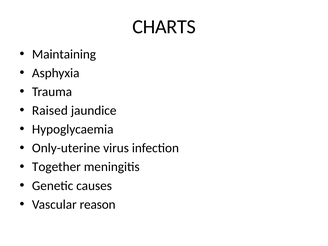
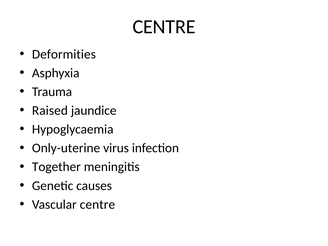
CHARTS at (164, 27): CHARTS -> CENTRE
Maintaining: Maintaining -> Deformities
Vascular reason: reason -> centre
